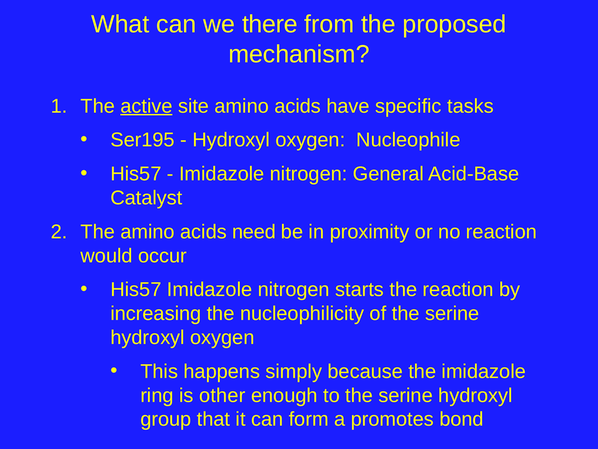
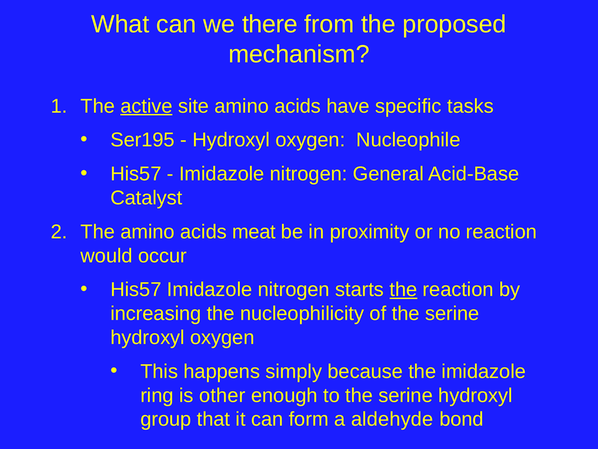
need: need -> meat
the at (403, 289) underline: none -> present
promotes: promotes -> aldehyde
